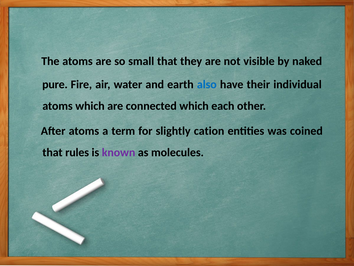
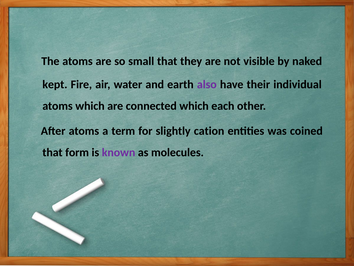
pure: pure -> kept
also colour: blue -> purple
rules: rules -> form
